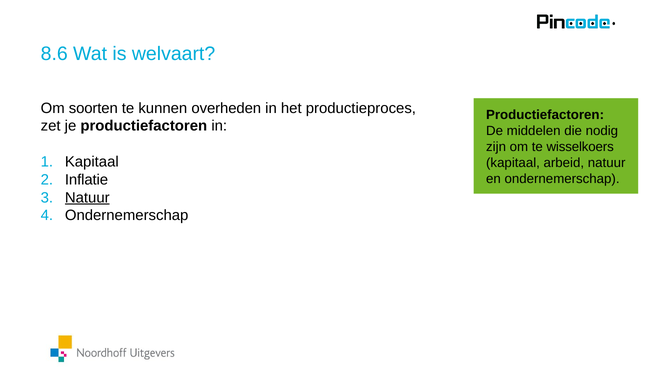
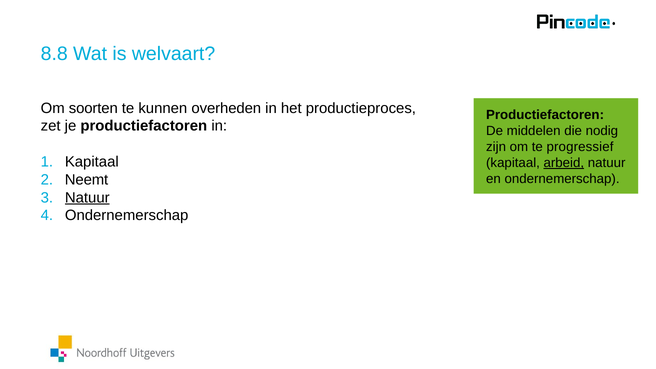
8.6: 8.6 -> 8.8
wisselkoers: wisselkoers -> progressief
arbeid underline: none -> present
Inflatie: Inflatie -> Neemt
